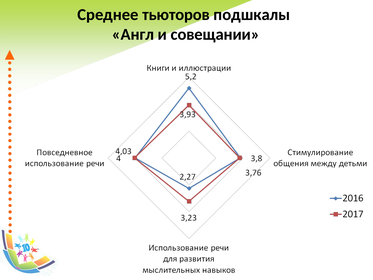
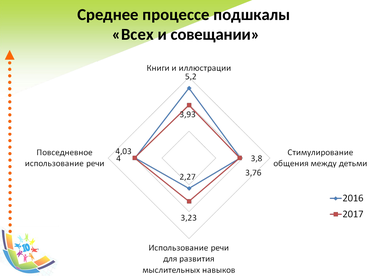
тьюторов: тьюторов -> процессе
Англ: Англ -> Всех
